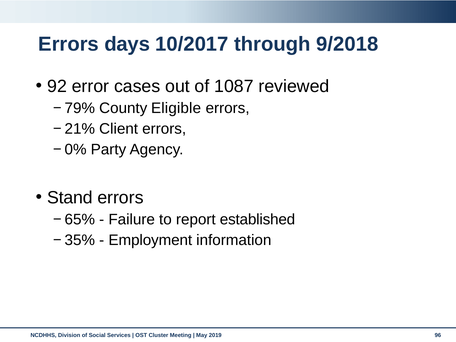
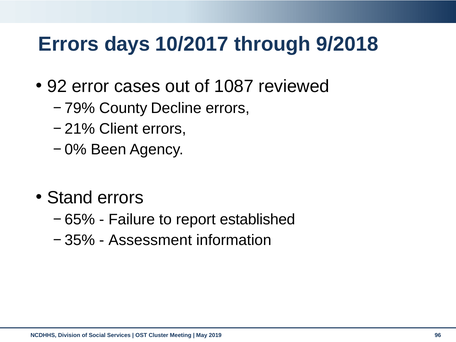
Eligible: Eligible -> Decline
Party: Party -> Been
Employment: Employment -> Assessment
